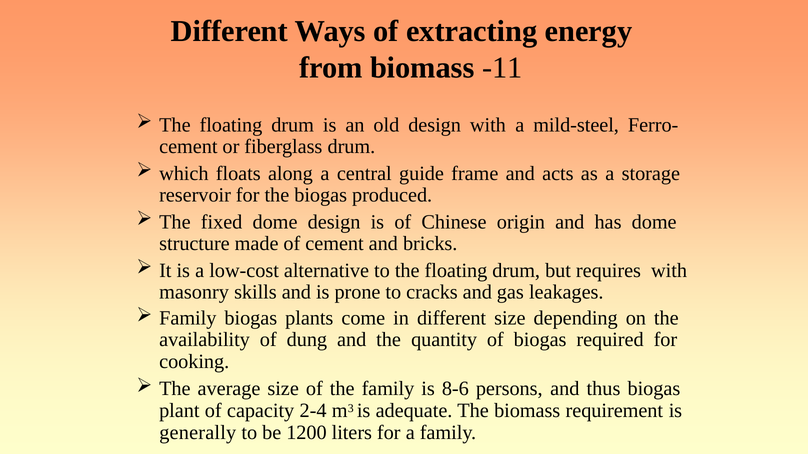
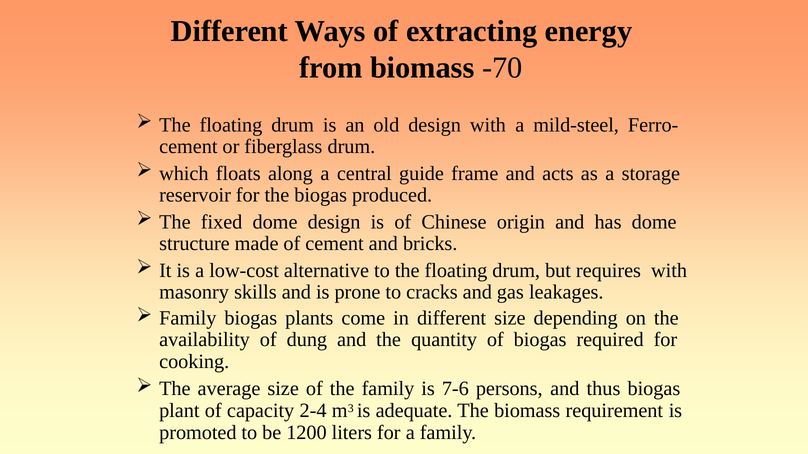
-11: -11 -> -70
8-6: 8-6 -> 7-6
generally: generally -> promoted
